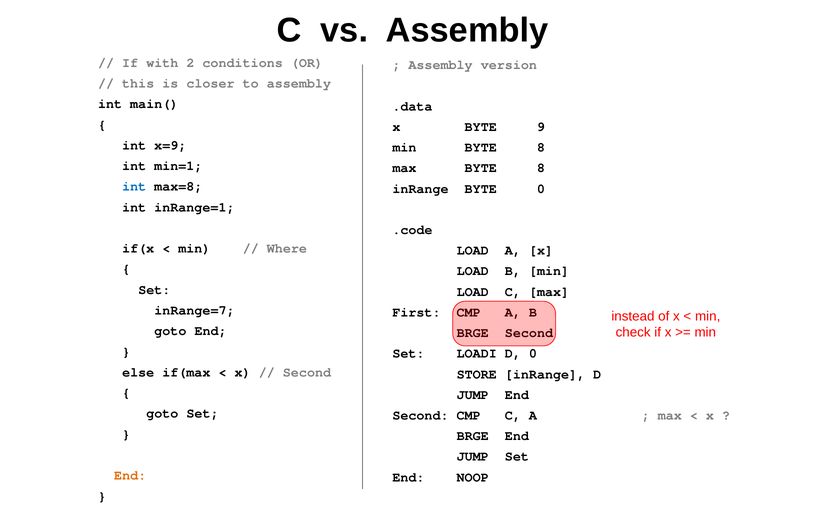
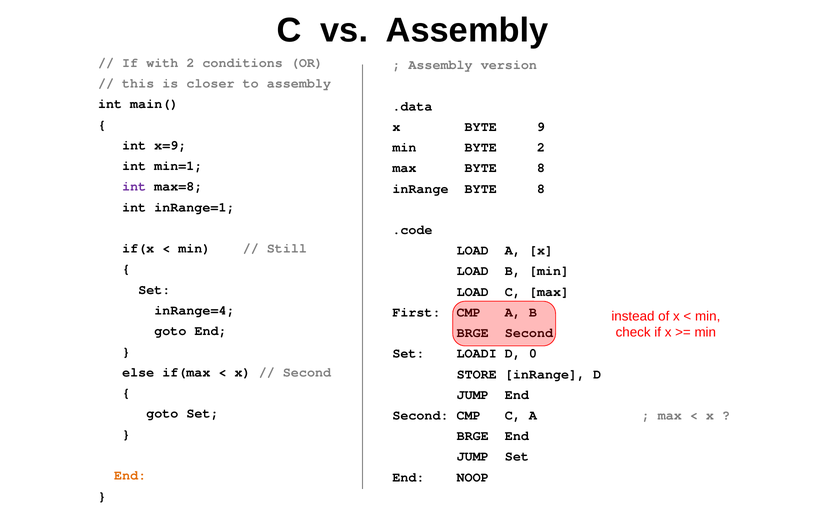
min BYTE 8: 8 -> 2
int at (134, 186) colour: blue -> purple
inRange BYTE 0: 0 -> 8
Where: Where -> Still
inRange=7: inRange=7 -> inRange=4
